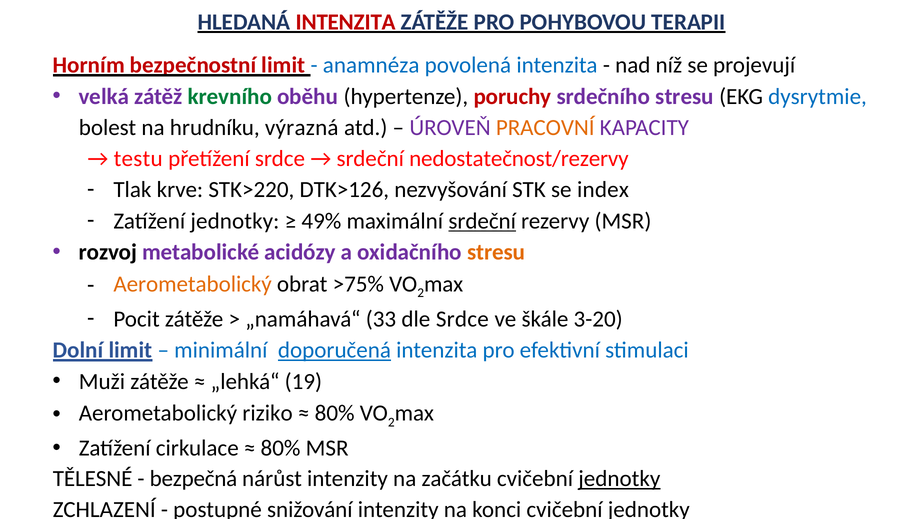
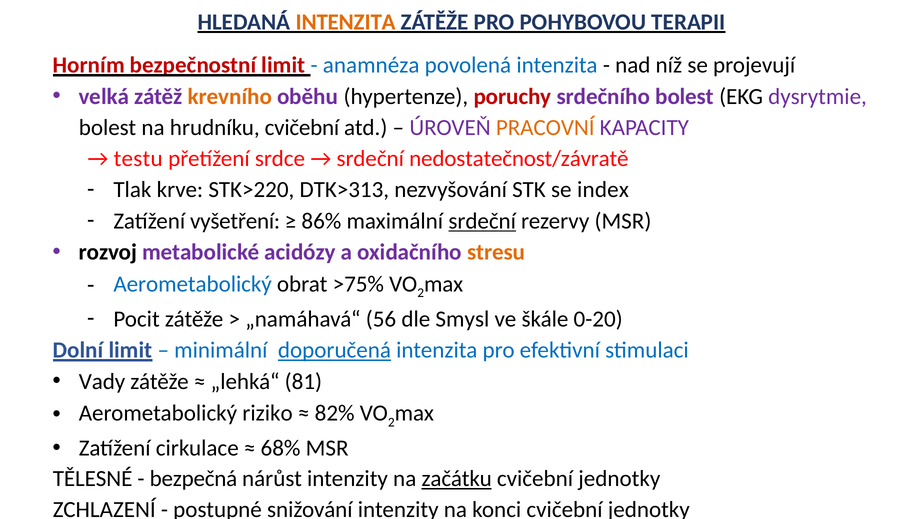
INTENZITA at (346, 22) colour: red -> orange
krevního colour: green -> orange
srdečního stresu: stresu -> bolest
dysrytmie colour: blue -> purple
hrudníku výrazná: výrazná -> cvičební
nedostatečnost/rezervy: nedostatečnost/rezervy -> nedostatečnost/závratě
DTK>126: DTK>126 -> DTK>313
Zatížení jednotky: jednotky -> vyšetření
49%: 49% -> 86%
Aerometabolický at (193, 284) colour: orange -> blue
33: 33 -> 56
dle Srdce: Srdce -> Smysl
3-20: 3-20 -> 0-20
Muži: Muži -> Vady
19: 19 -> 81
80% at (335, 413): 80% -> 82%
80% at (281, 448): 80% -> 68%
začátku underline: none -> present
jednotky at (619, 479) underline: present -> none
